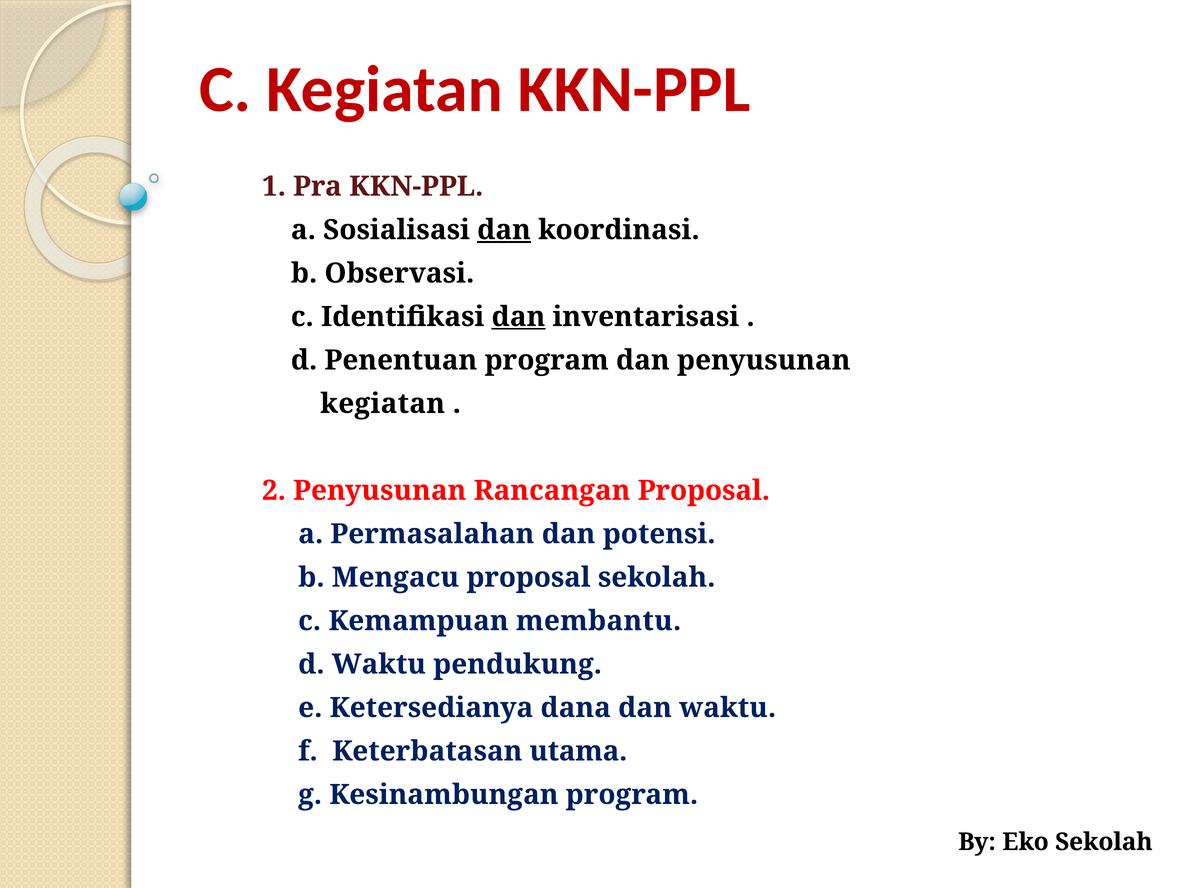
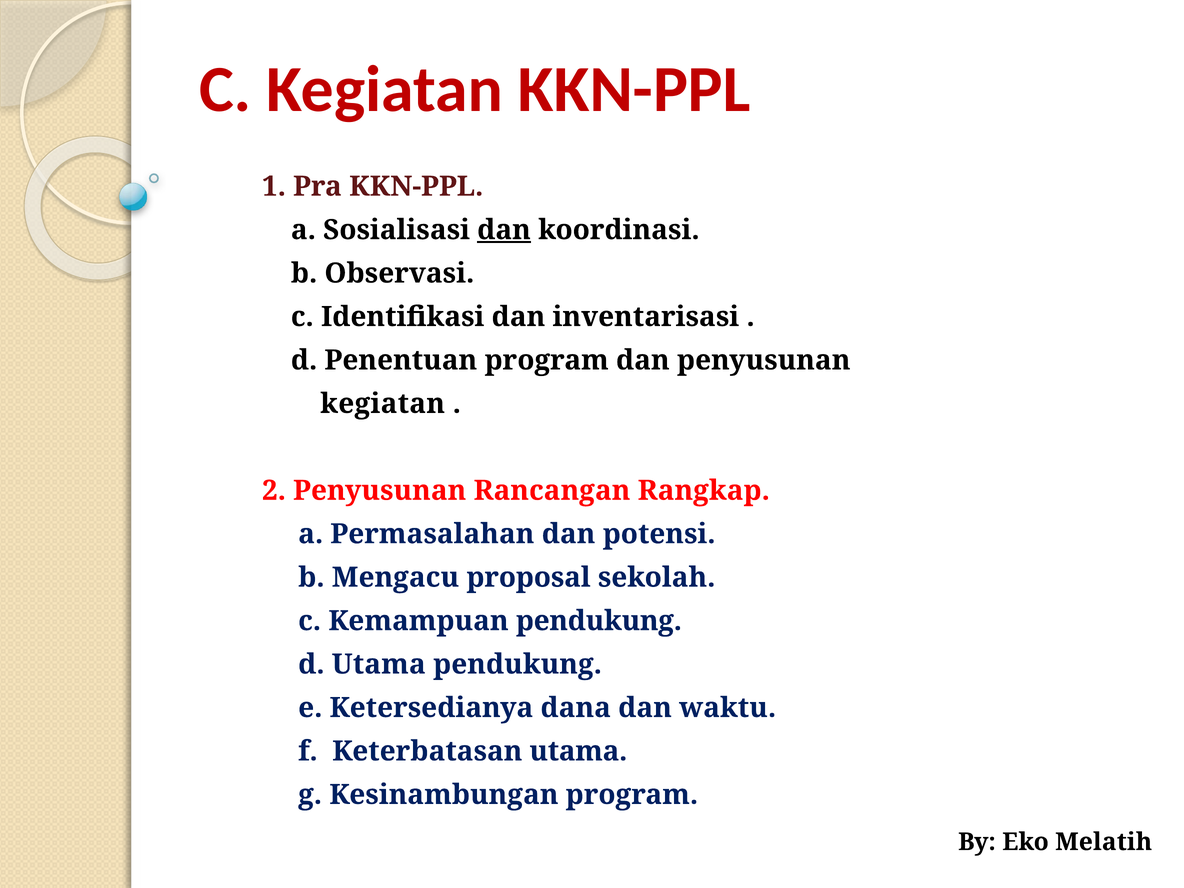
dan at (518, 317) underline: present -> none
Rancangan Proposal: Proposal -> Rangkap
Kemampuan membantu: membantu -> pendukung
d Waktu: Waktu -> Utama
Eko Sekolah: Sekolah -> Melatih
